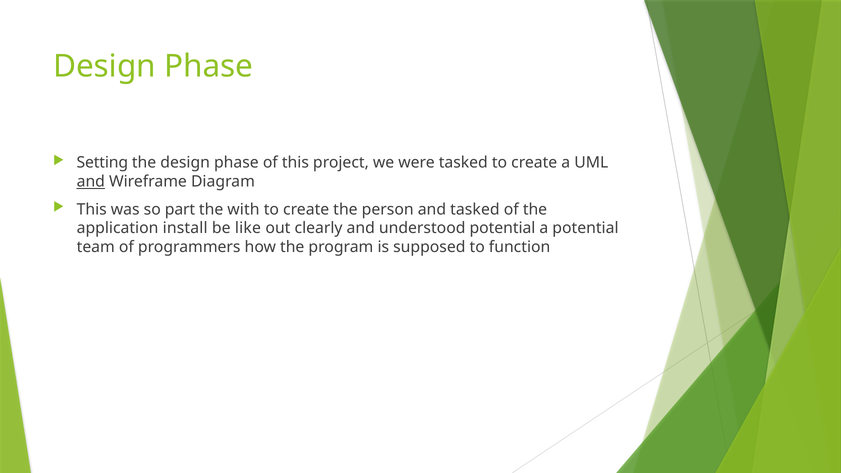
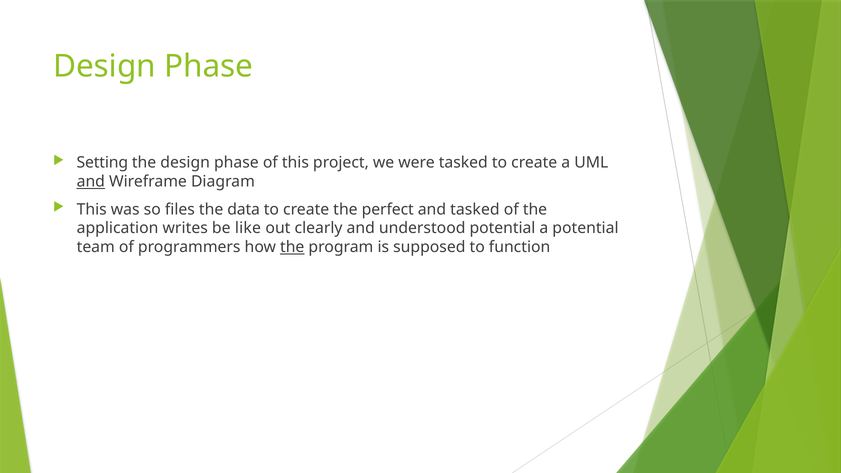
part: part -> files
with: with -> data
person: person -> perfect
install: install -> writes
the at (292, 247) underline: none -> present
